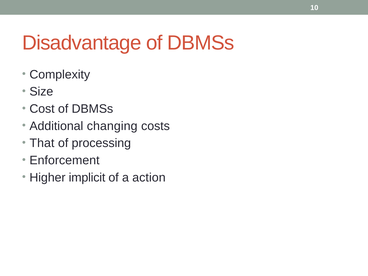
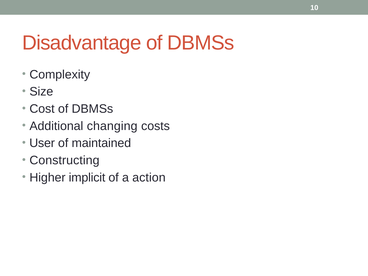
That: That -> User
processing: processing -> maintained
Enforcement: Enforcement -> Constructing
